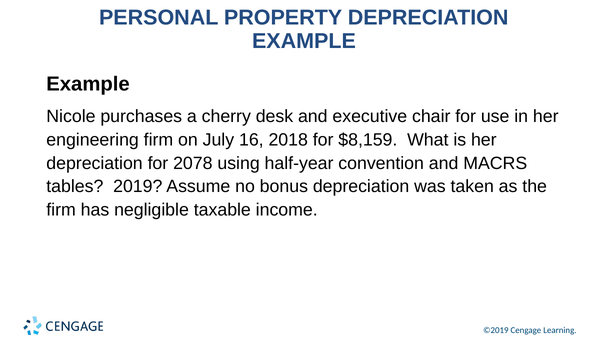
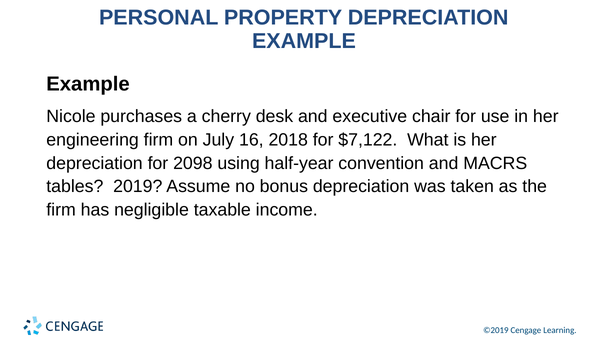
$8,159: $8,159 -> $7,122
2078: 2078 -> 2098
